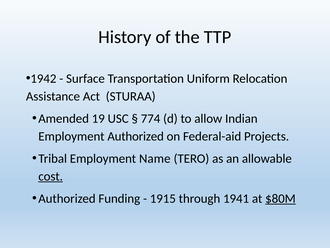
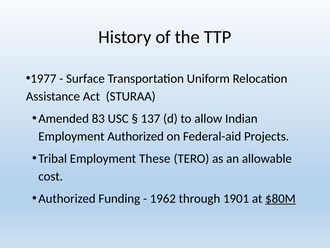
1942: 1942 -> 1977
19: 19 -> 83
774: 774 -> 137
Name: Name -> These
cost underline: present -> none
1915: 1915 -> 1962
1941: 1941 -> 1901
